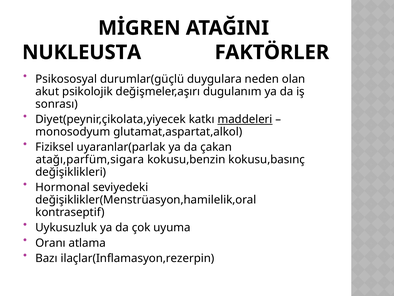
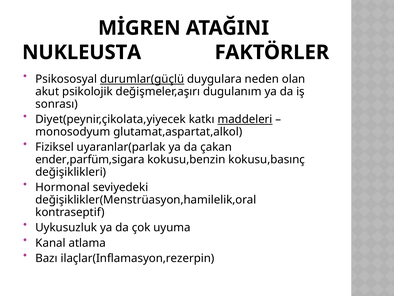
durumlar(güçlü underline: none -> present
atağı,parfüm,sigara: atağı,parfüm,sigara -> ender,parfüm,sigara
Oranı: Oranı -> Kanal
